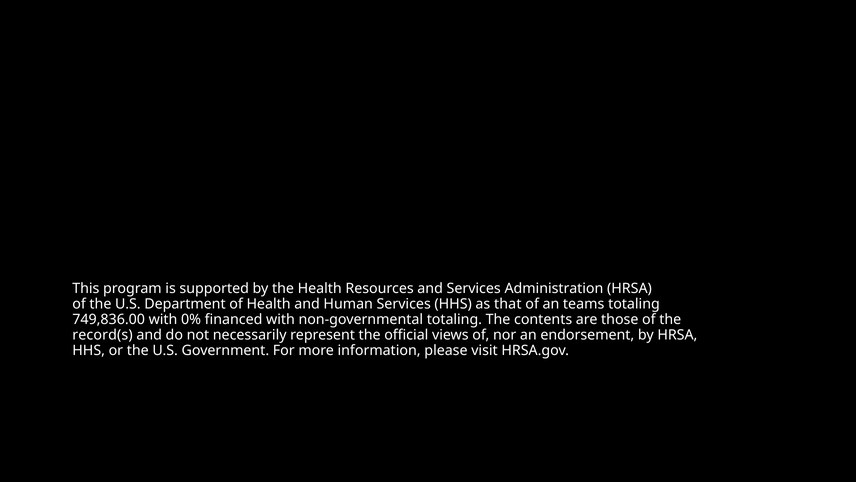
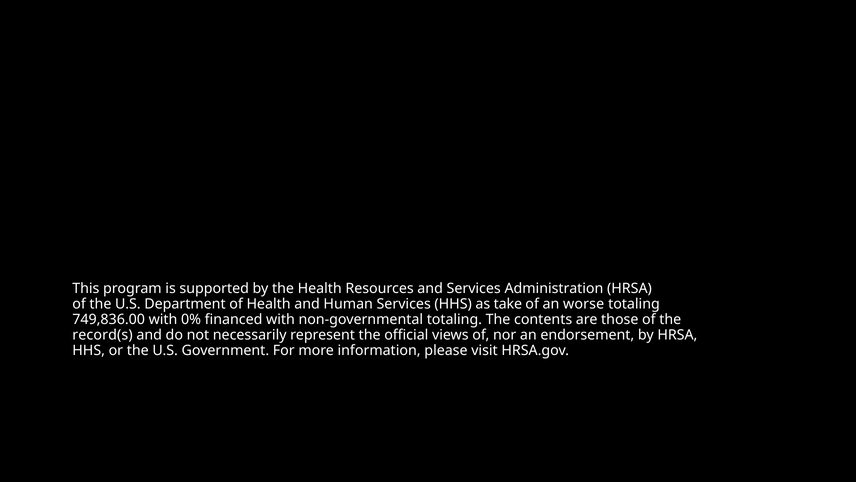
that: that -> take
teams: teams -> worse
